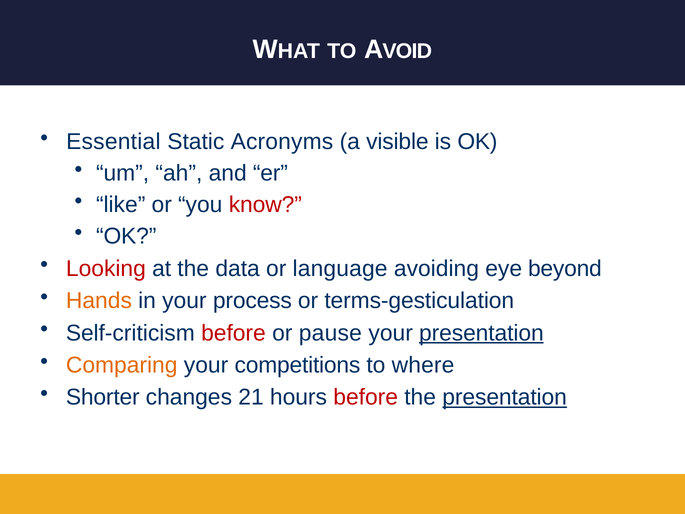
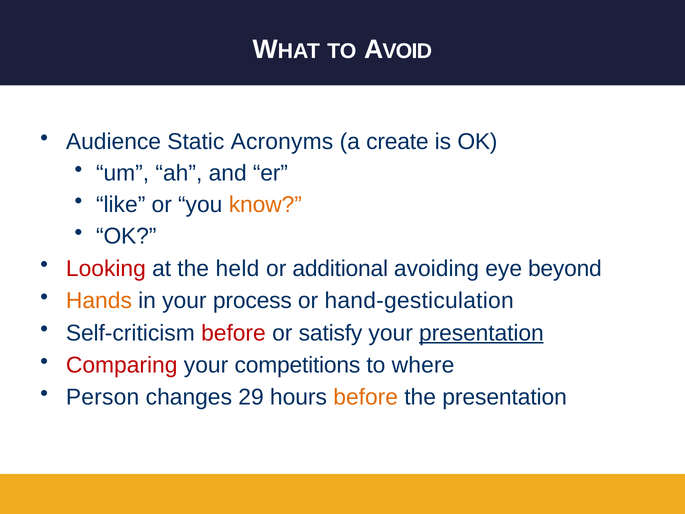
Essential: Essential -> Audience
visible: visible -> create
know colour: red -> orange
data: data -> held
language: language -> additional
terms-gesticulation: terms-gesticulation -> hand-gesticulation
pause: pause -> satisfy
Comparing colour: orange -> red
Shorter: Shorter -> Person
21: 21 -> 29
before at (366, 397) colour: red -> orange
presentation at (505, 397) underline: present -> none
